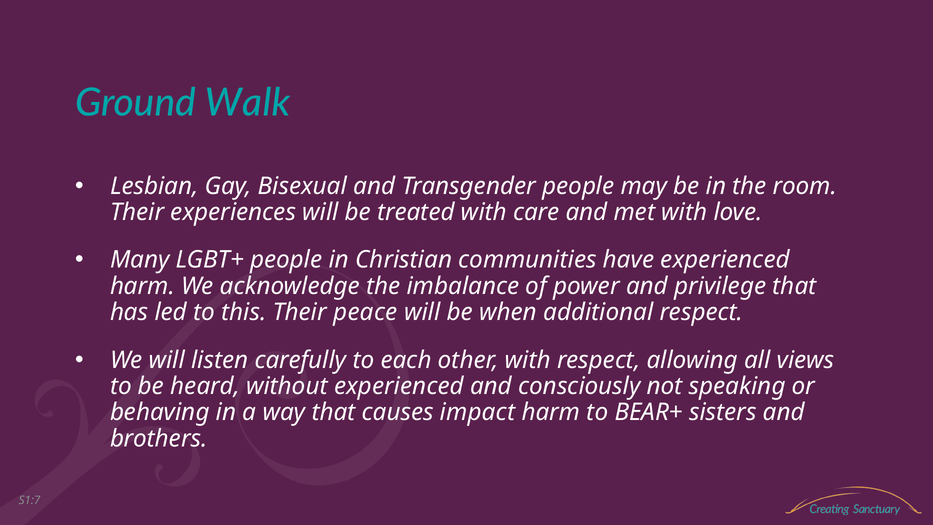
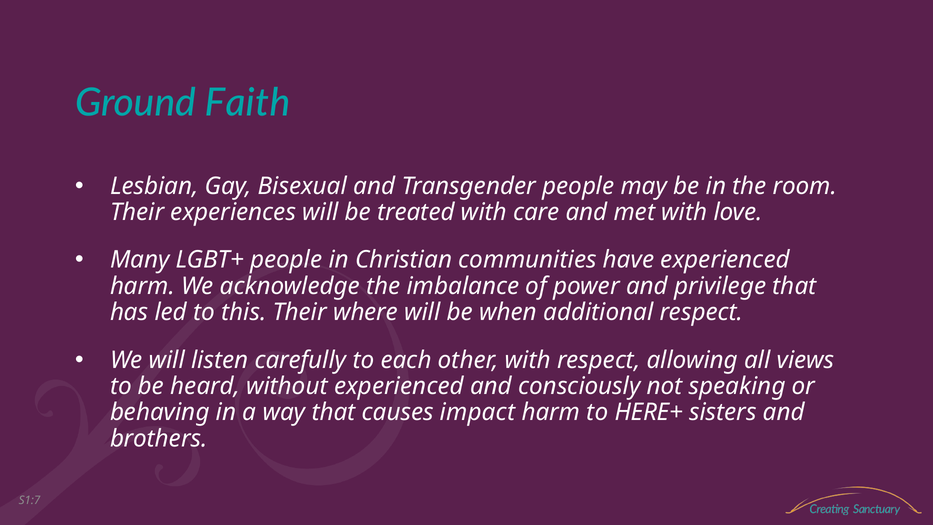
Walk: Walk -> Faith
peace: peace -> where
BEAR+: BEAR+ -> HERE+
